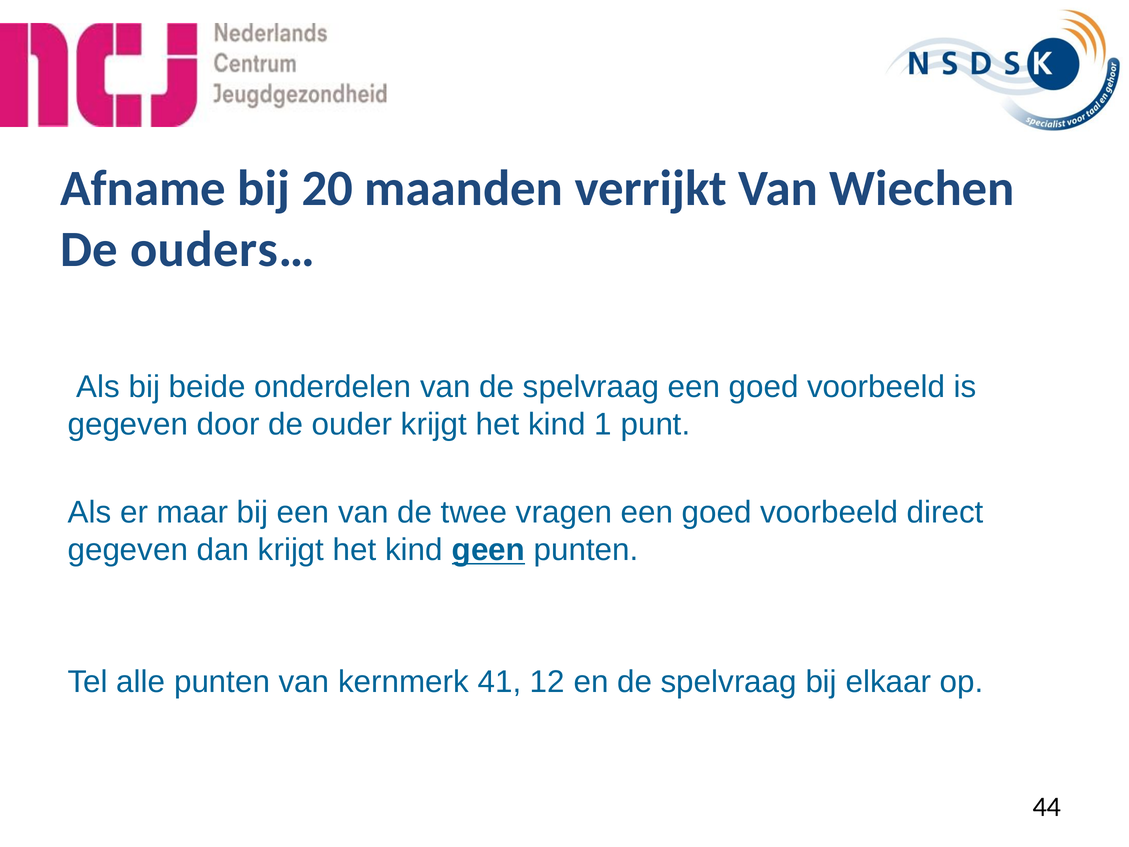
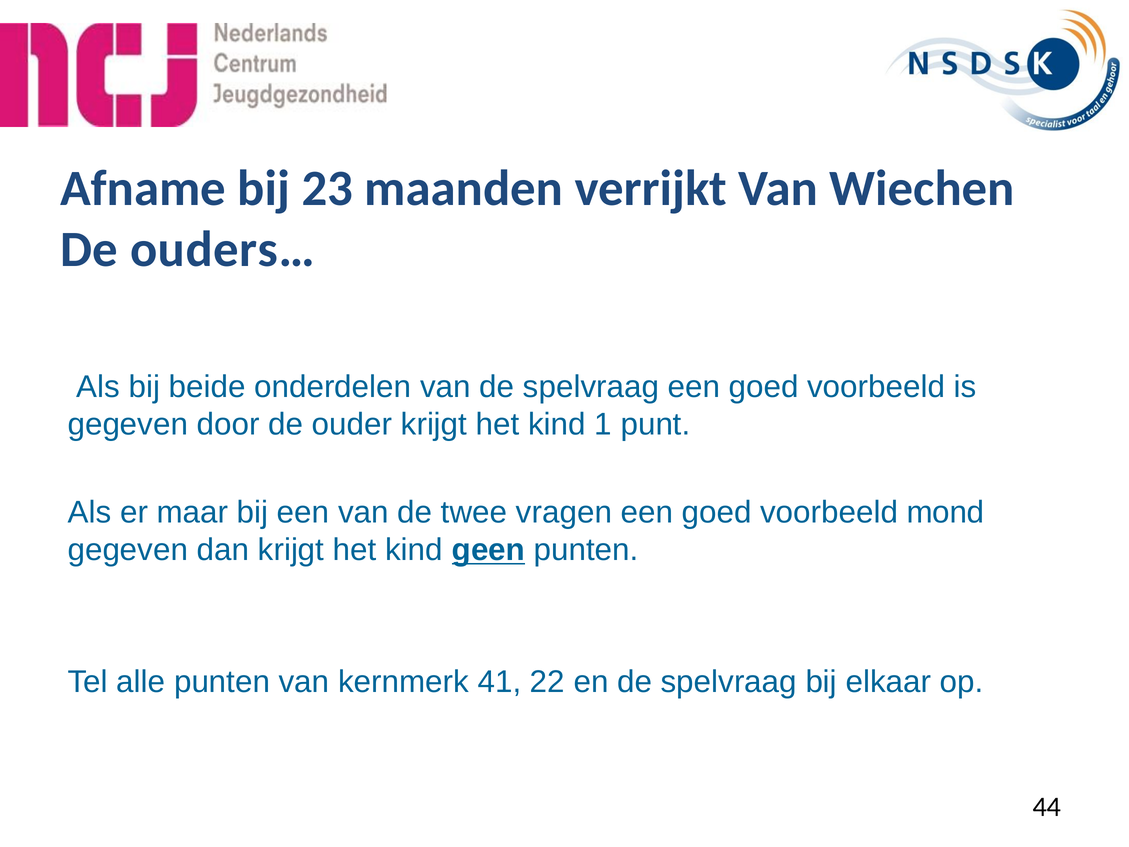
20: 20 -> 23
direct: direct -> mond
12: 12 -> 22
